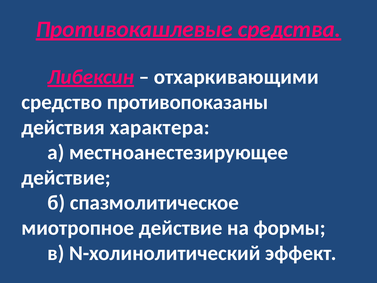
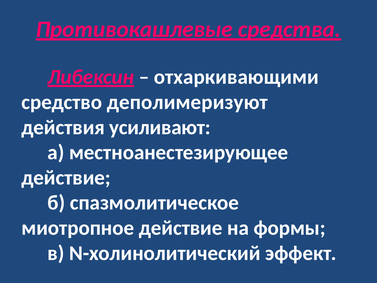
противопоказаны: противопоказаны -> деполимеризуют
характера: характера -> усиливают
